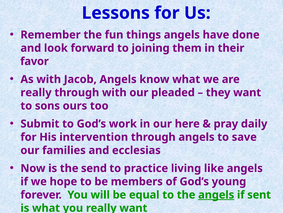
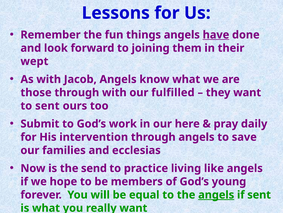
have underline: none -> present
favor: favor -> wept
really at (36, 92): really -> those
pleaded: pleaded -> fulfilled
to sons: sons -> sent
